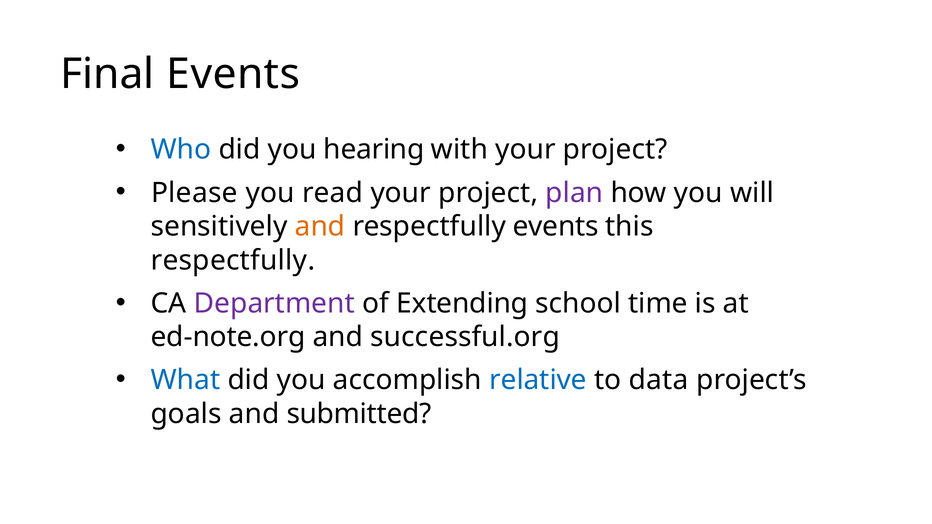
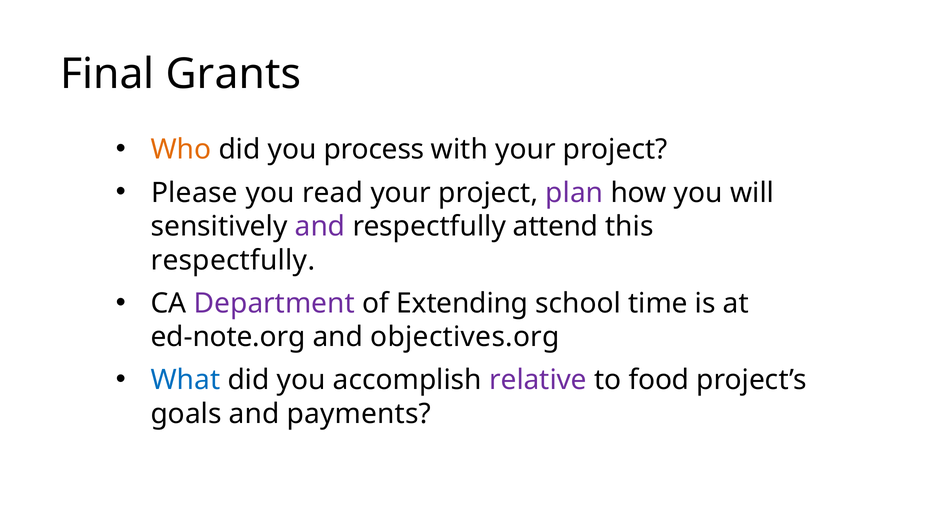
Final Events: Events -> Grants
Who colour: blue -> orange
hearing: hearing -> process
and at (320, 227) colour: orange -> purple
respectfully events: events -> attend
successful.org: successful.org -> objectives.org
relative colour: blue -> purple
data: data -> food
submitted: submitted -> payments
